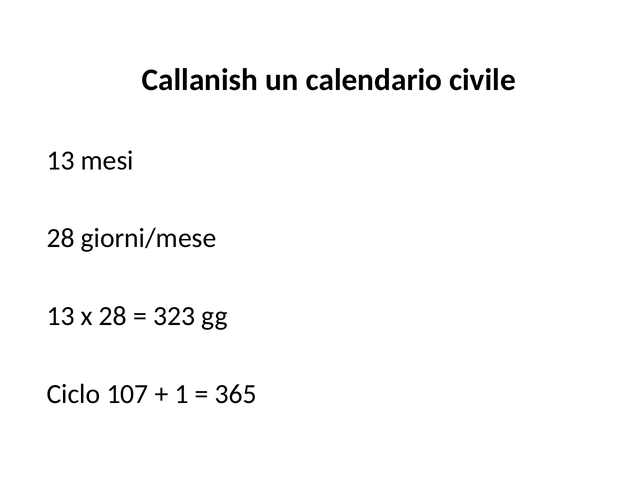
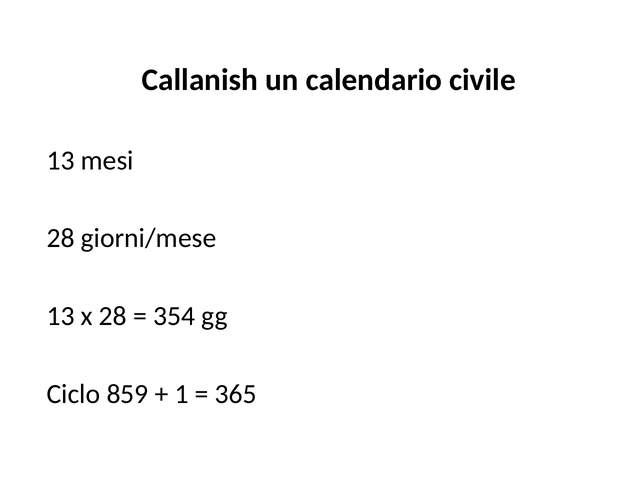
323: 323 -> 354
107: 107 -> 859
